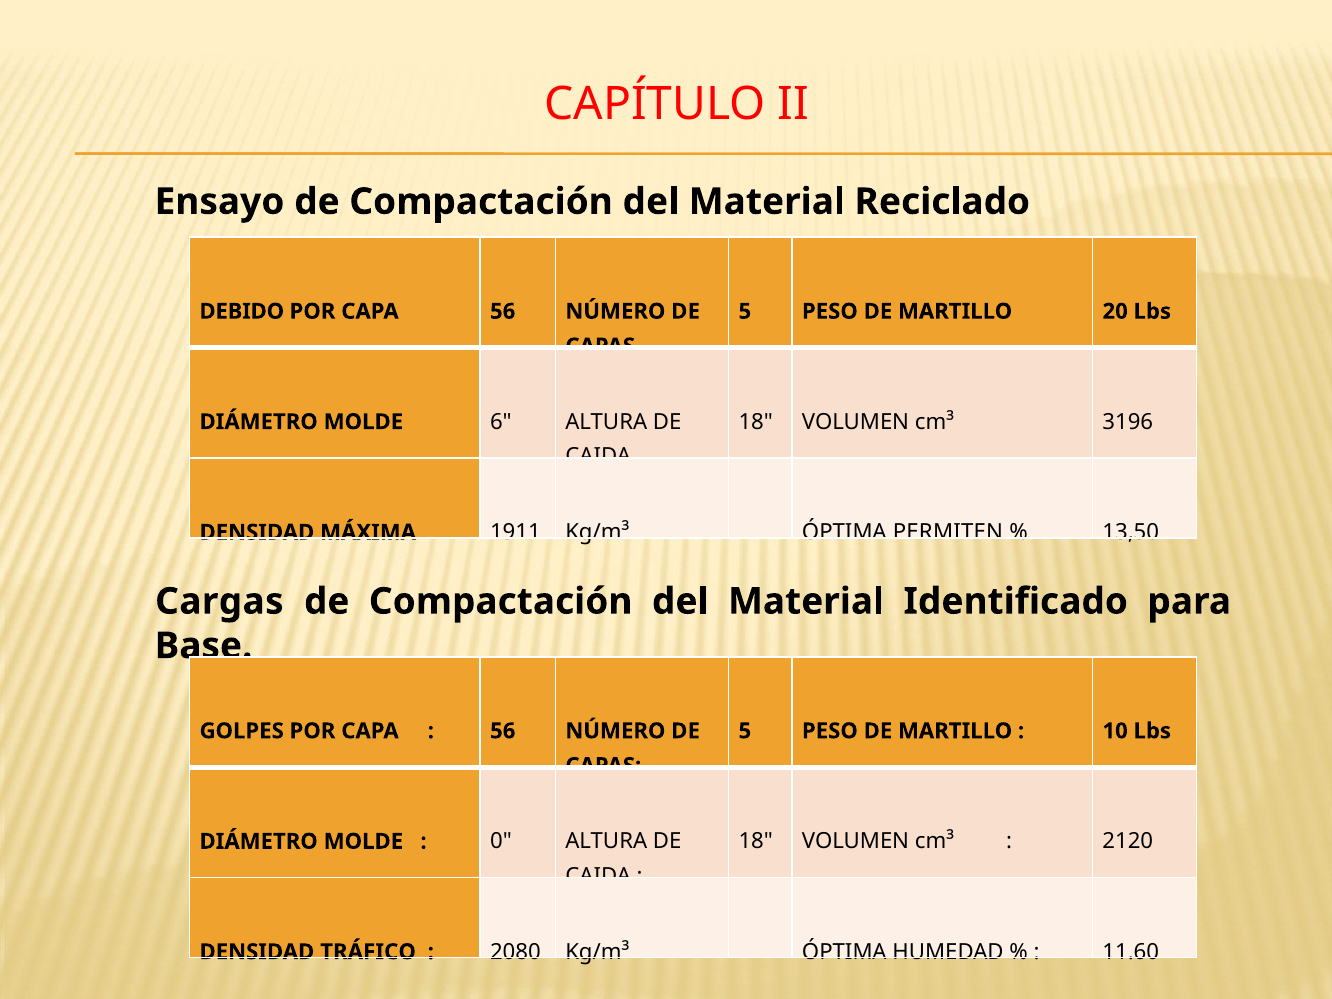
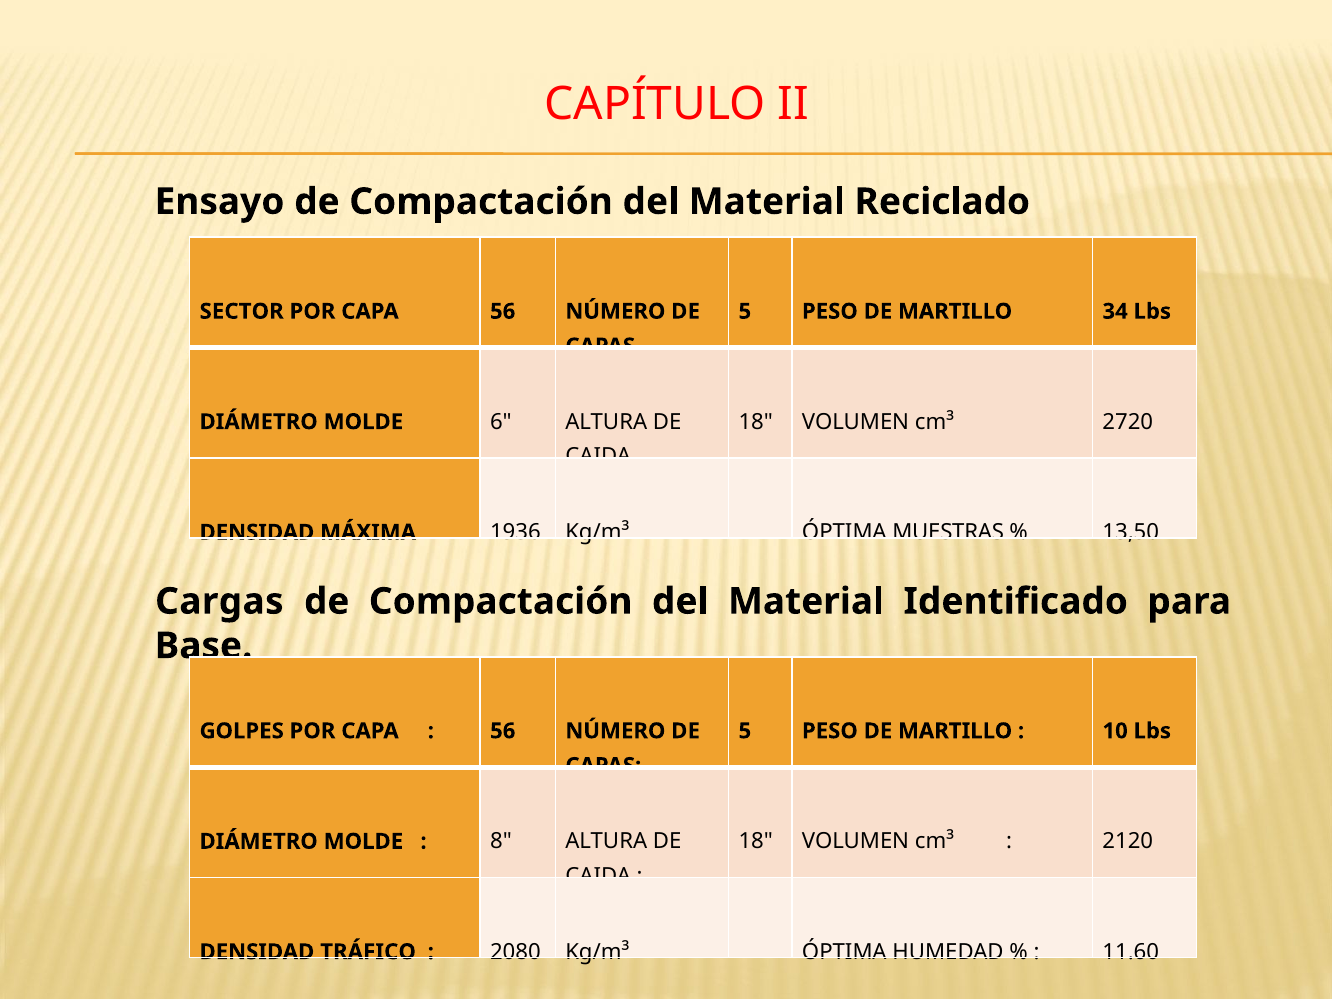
DEBIDO: DEBIDO -> SECTOR
20: 20 -> 34
3196: 3196 -> 2720
1911: 1911 -> 1936
PERMITEN: PERMITEN -> MUESTRAS
0: 0 -> 8
